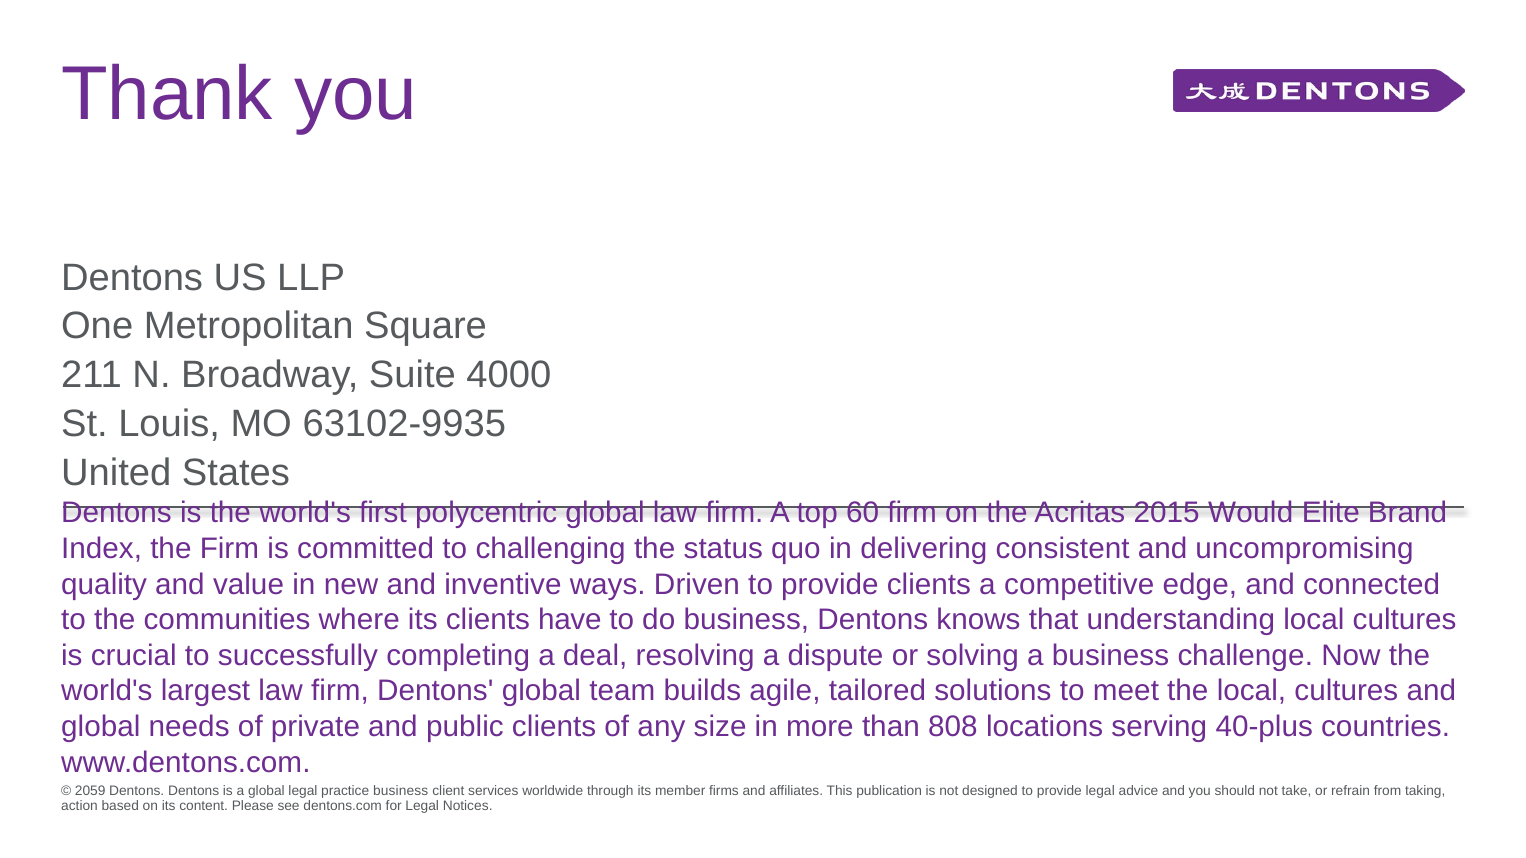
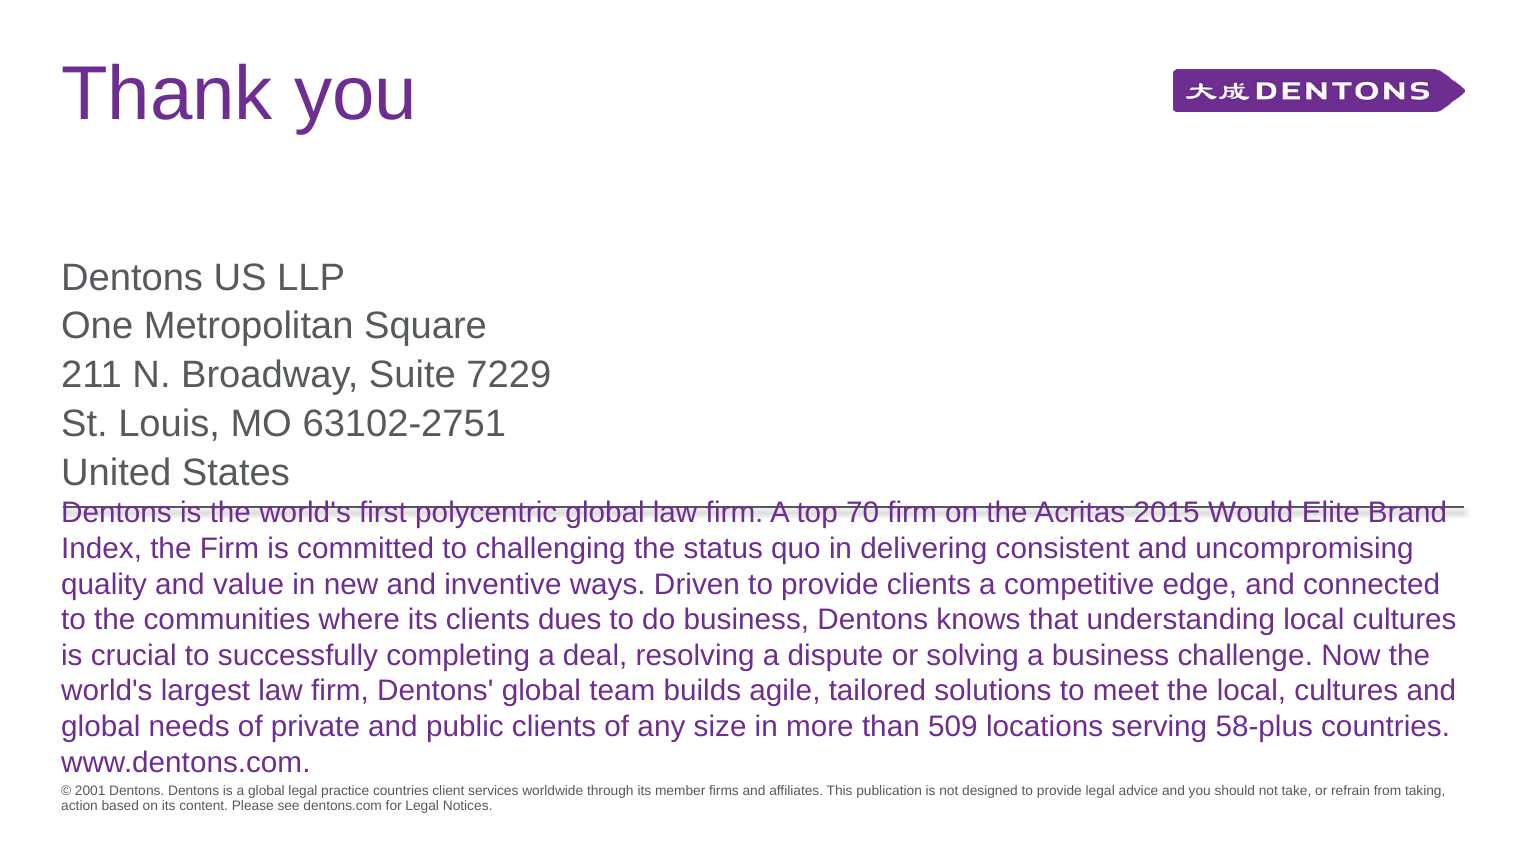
4000: 4000 -> 7229
63102-9935: 63102-9935 -> 63102-2751
60: 60 -> 70
have: have -> dues
808: 808 -> 509
40-plus: 40-plus -> 58-plus
2059: 2059 -> 2001
practice business: business -> countries
